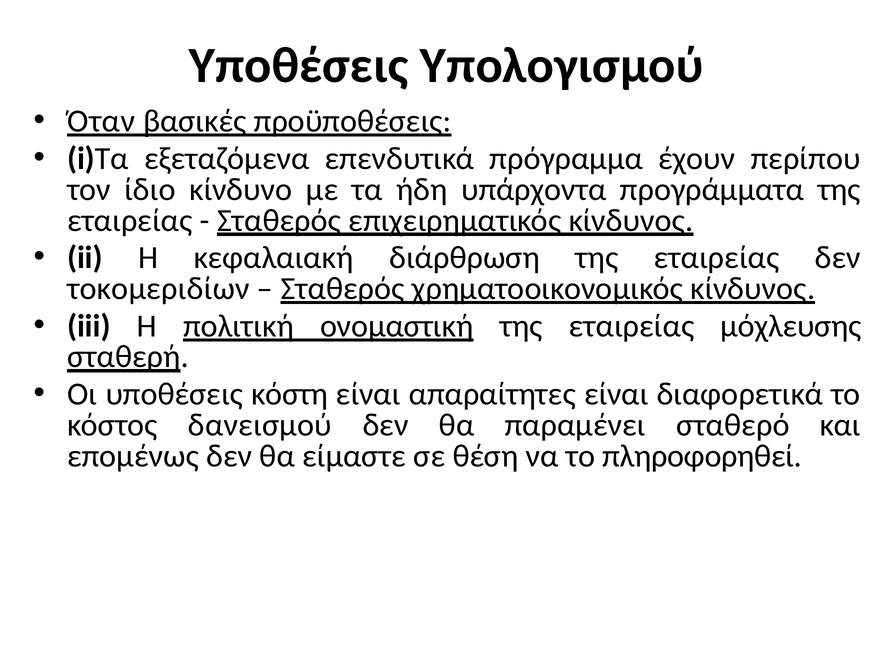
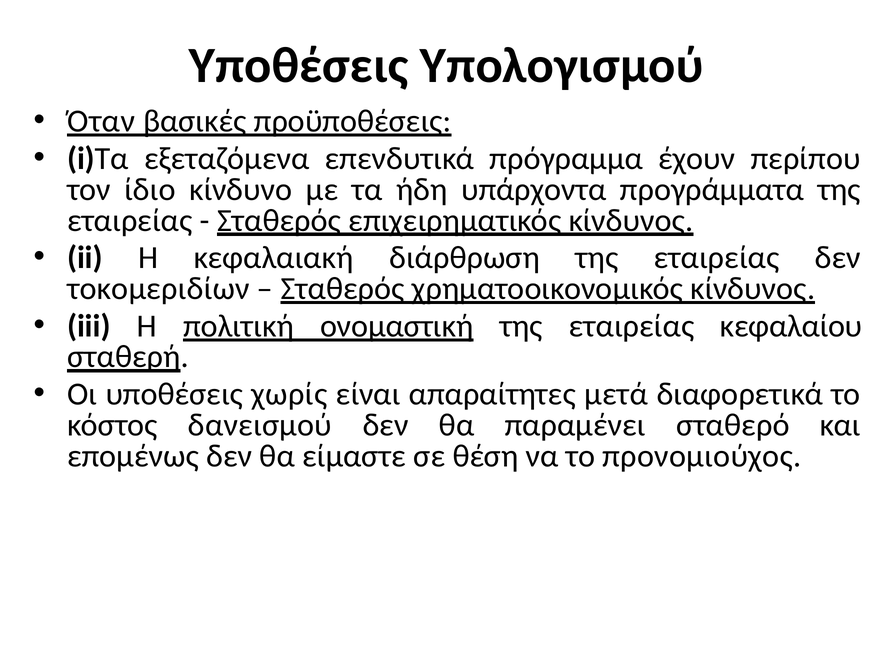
μόχλευσης: μόχλευσης -> κεφαλαίου
κόστη: κόστη -> χωρίς
απαραίτητες είναι: είναι -> μετά
πληροφορηθεί: πληροφορηθεί -> προνομιούχος
